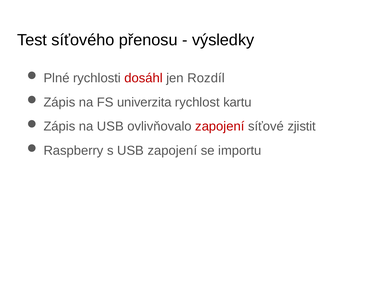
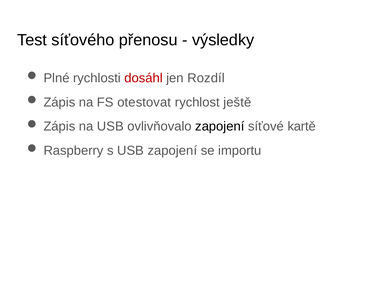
univerzita: univerzita -> otestovat
kartu: kartu -> ještě
zapojení at (220, 127) colour: red -> black
zjistit: zjistit -> kartě
